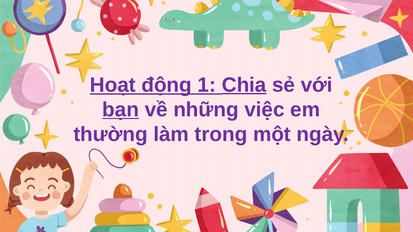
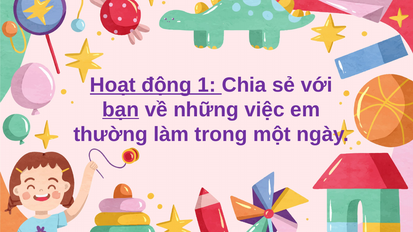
Chia underline: present -> none
